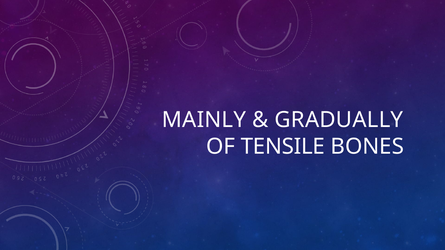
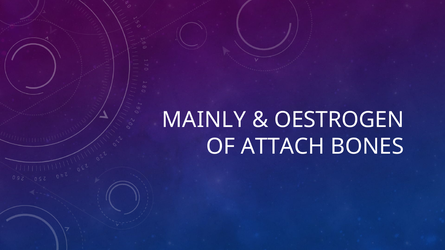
GRADUALLY: GRADUALLY -> OESTROGEN
TENSILE: TENSILE -> ATTACH
